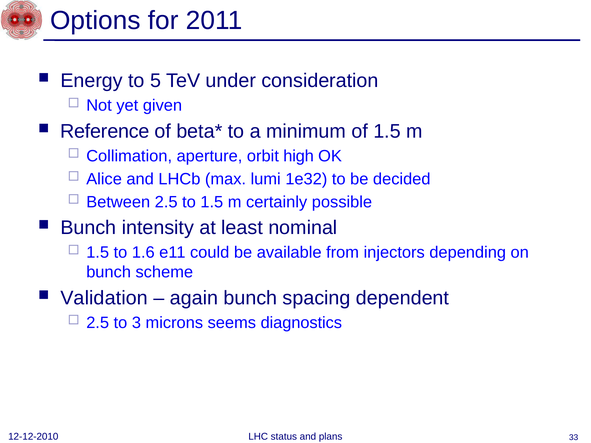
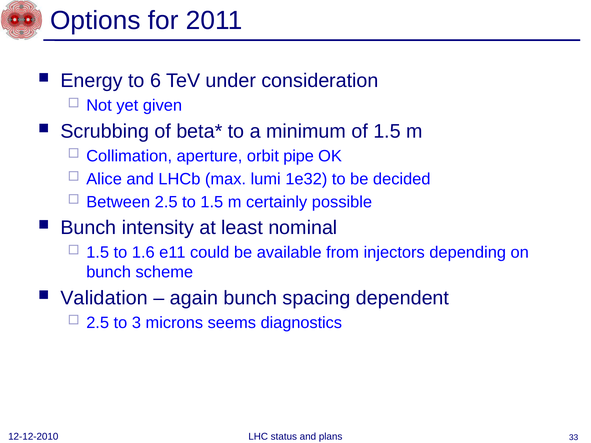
5: 5 -> 6
Reference: Reference -> Scrubbing
high: high -> pipe
